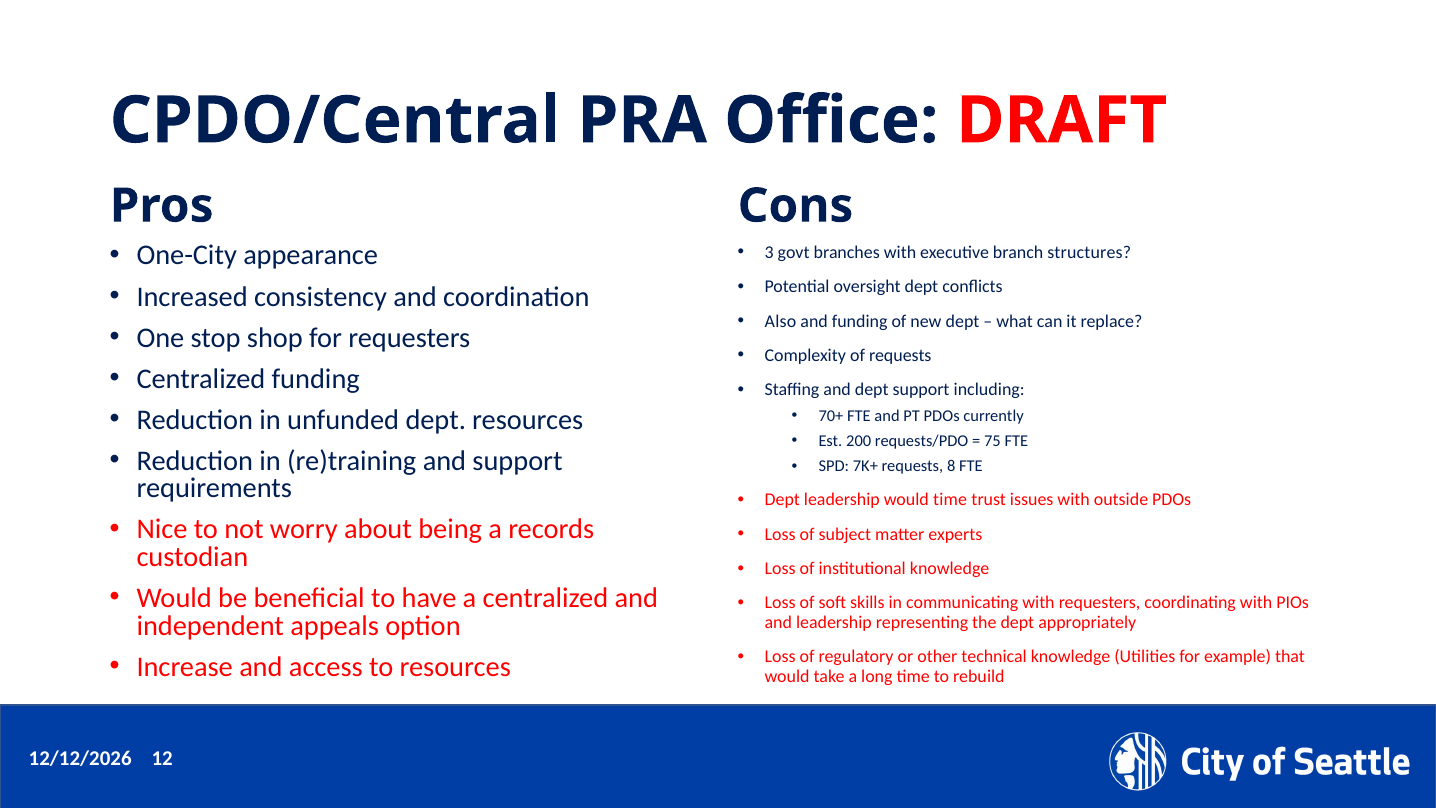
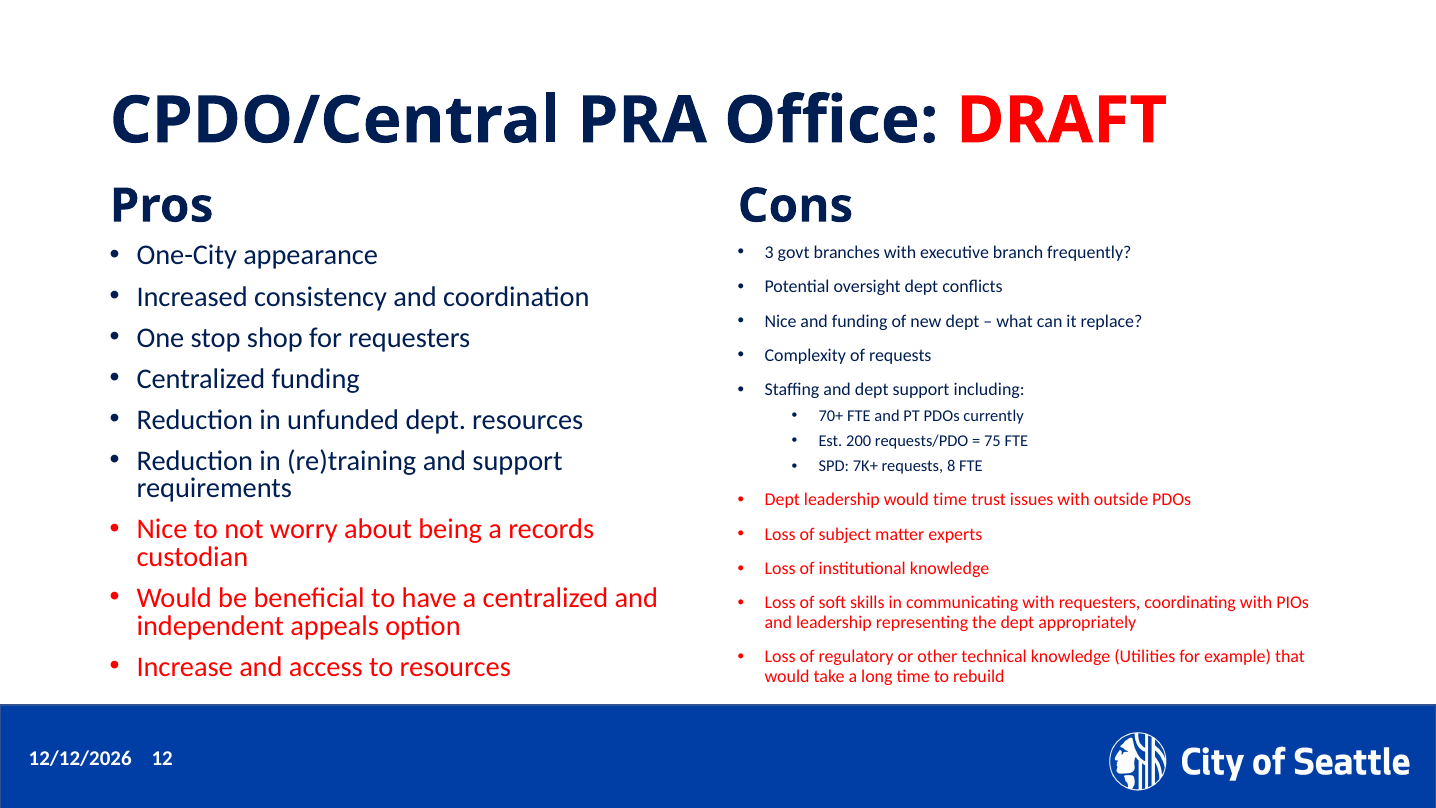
structures: structures -> frequently
Also at (780, 321): Also -> Nice
